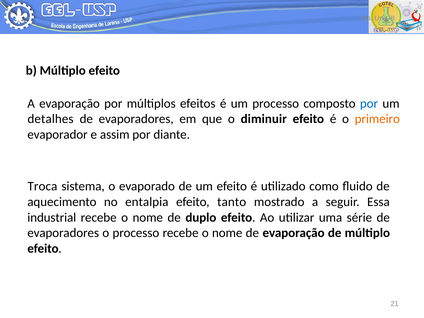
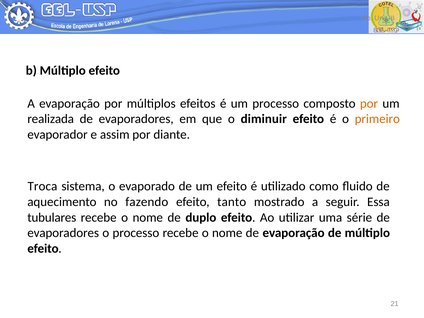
por at (369, 104) colour: blue -> orange
detalhes: detalhes -> realizada
entalpia: entalpia -> fazendo
industrial: industrial -> tubulares
